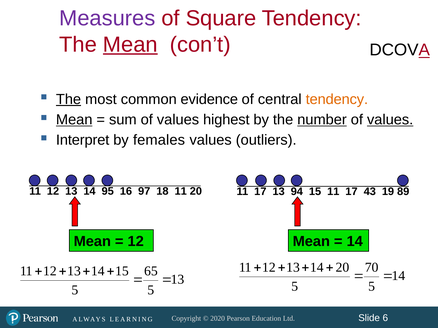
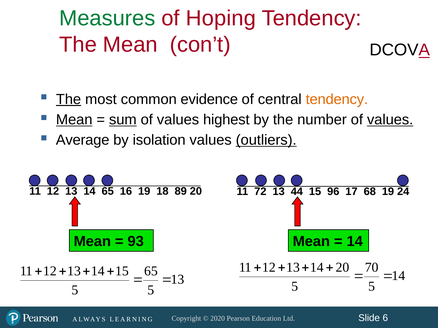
Measures colour: purple -> green
Square: Square -> Hoping
Mean at (130, 45) underline: present -> none
sum underline: none -> present
number underline: present -> none
Interpret: Interpret -> Average
females: females -> isolation
outliers underline: none -> present
14 95: 95 -> 65
16 97: 97 -> 19
18 11: 11 -> 89
17 at (260, 192): 17 -> 72
94: 94 -> 44
15 11: 11 -> 96
43: 43 -> 68
89: 89 -> 24
12 at (136, 242): 12 -> 93
